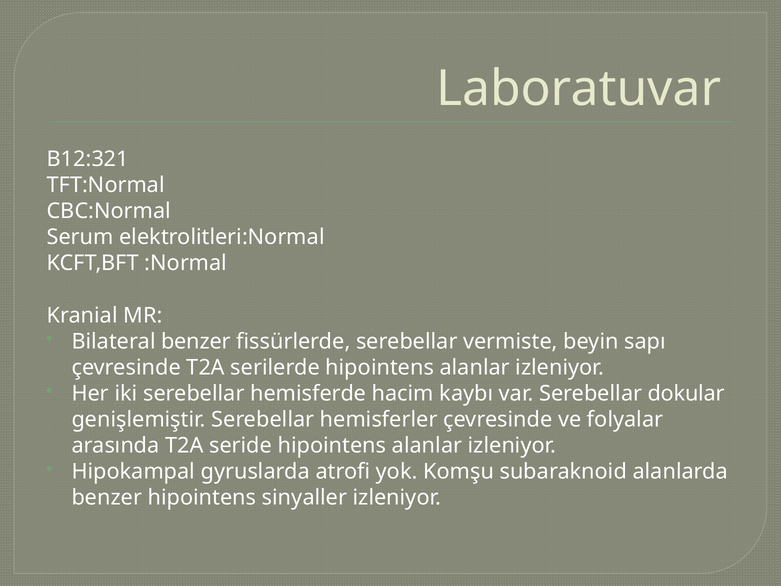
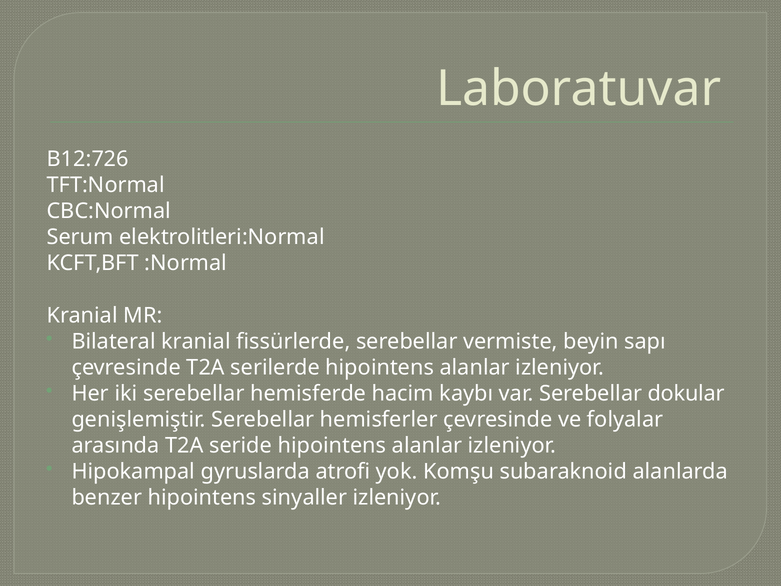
B12:321: B12:321 -> B12:726
Bilateral benzer: benzer -> kranial
